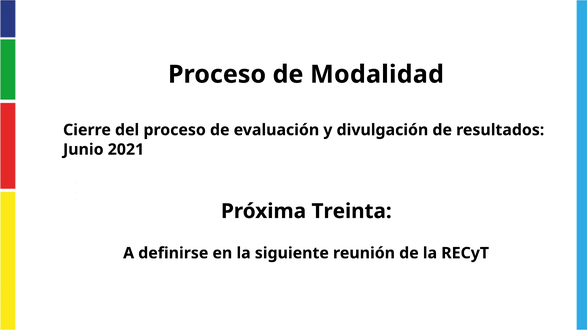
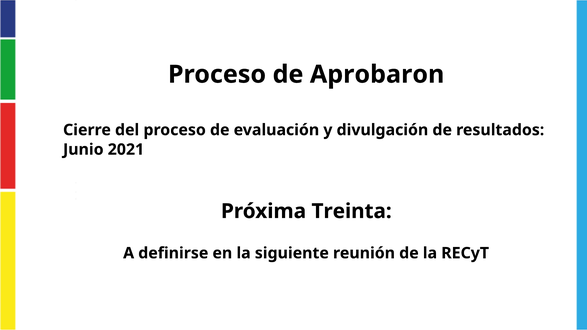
Modalidad: Modalidad -> Aprobaron
